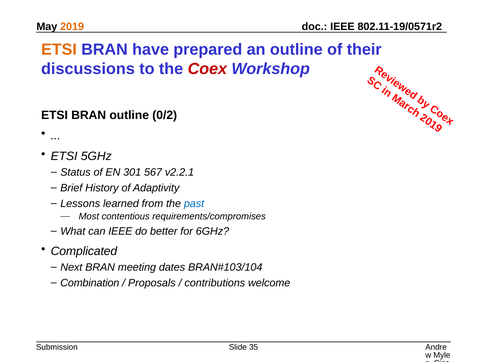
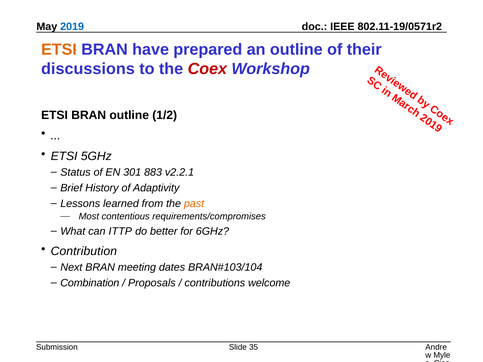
2019 colour: orange -> blue
0/2: 0/2 -> 1/2
567: 567 -> 883
past colour: blue -> orange
can IEEE: IEEE -> ITTP
Complicated: Complicated -> Contribution
